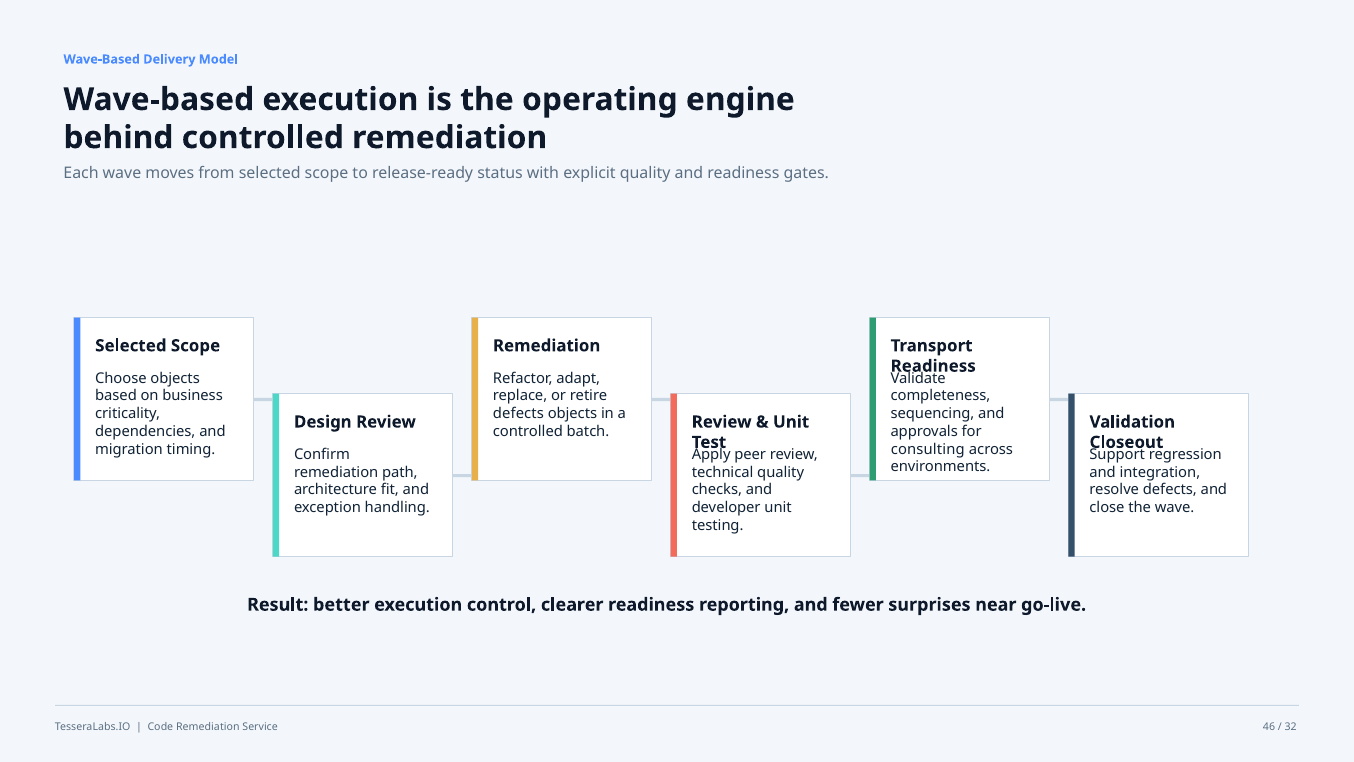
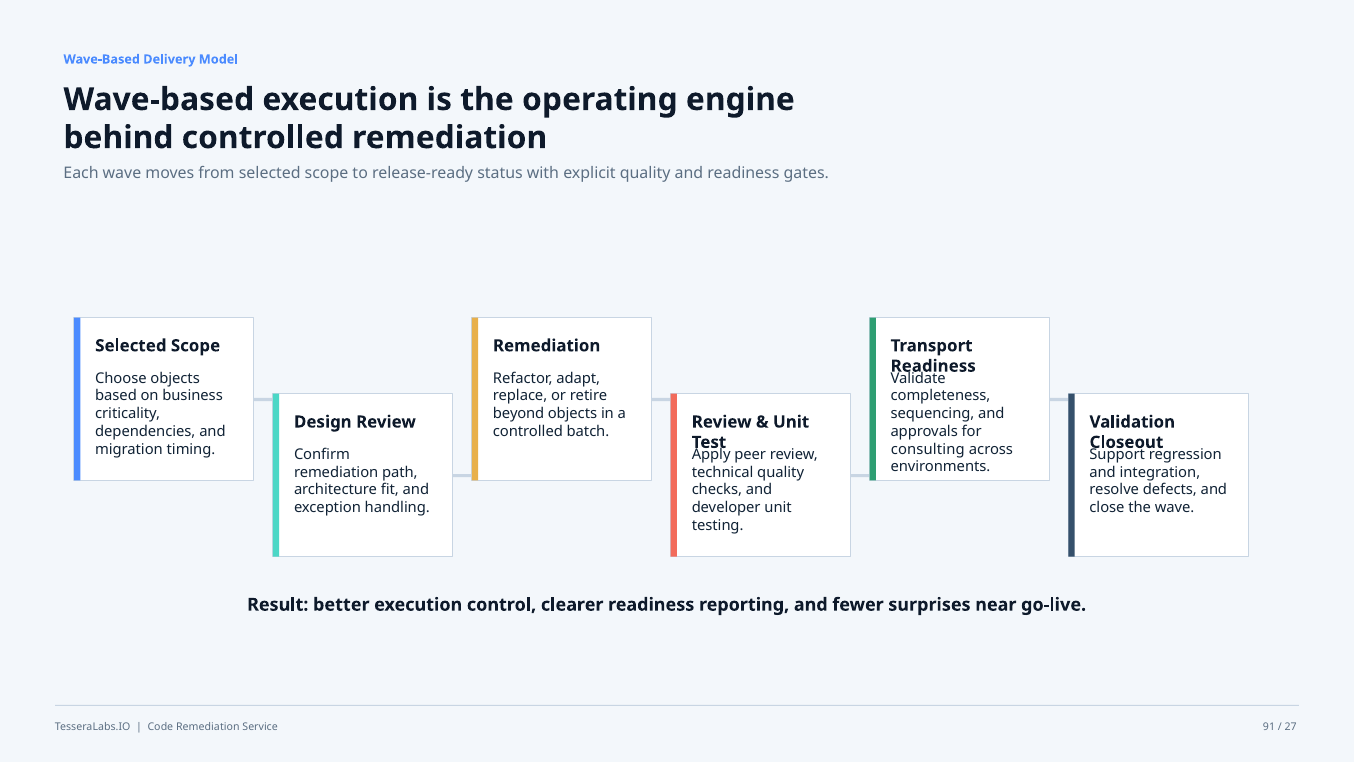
defects at (518, 414): defects -> beyond
46: 46 -> 91
32: 32 -> 27
